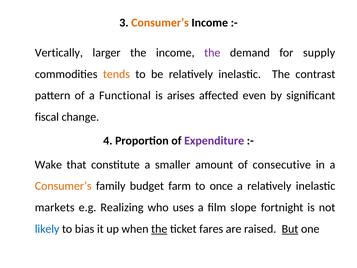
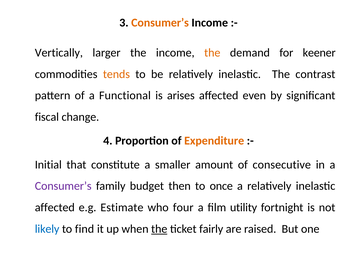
the at (212, 53) colour: purple -> orange
supply: supply -> keener
Expenditure colour: purple -> orange
Wake: Wake -> Initial
Consumer’s at (63, 186) colour: orange -> purple
farm: farm -> then
markets at (55, 207): markets -> affected
Realizing: Realizing -> Estimate
uses: uses -> four
slope: slope -> utility
bias: bias -> find
fares: fares -> fairly
But underline: present -> none
